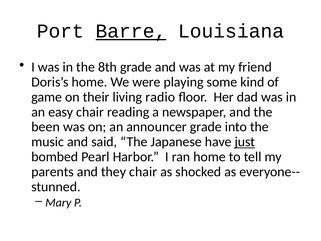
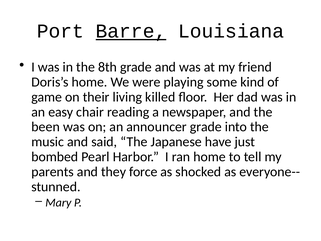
radio: radio -> killed
just underline: present -> none
they chair: chair -> force
